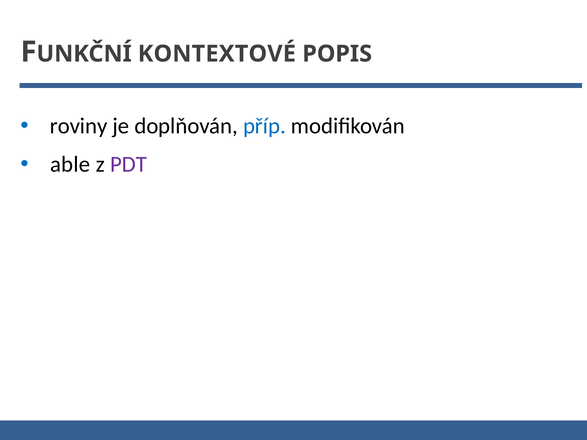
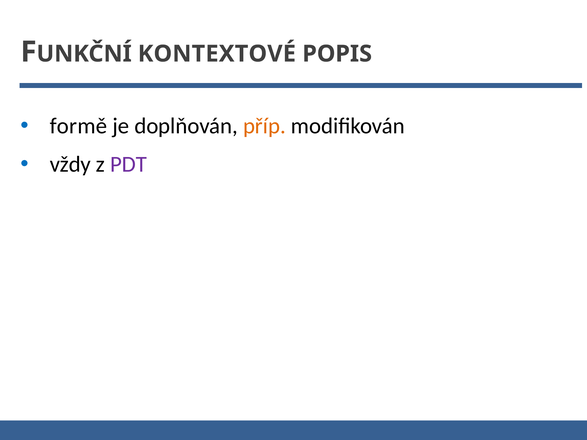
roviny: roviny -> formě
příp colour: blue -> orange
able: able -> vždy
